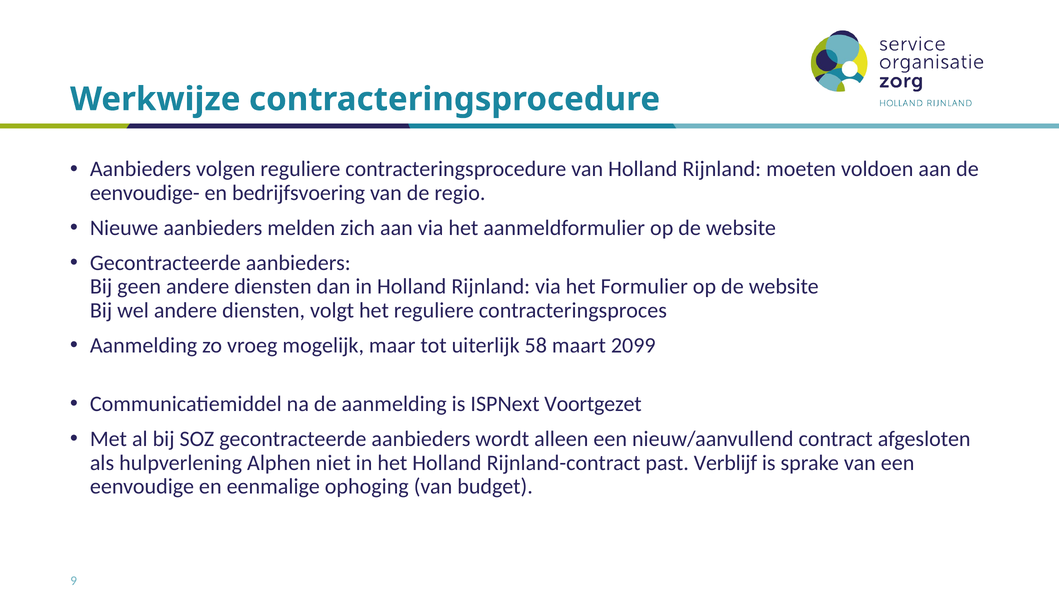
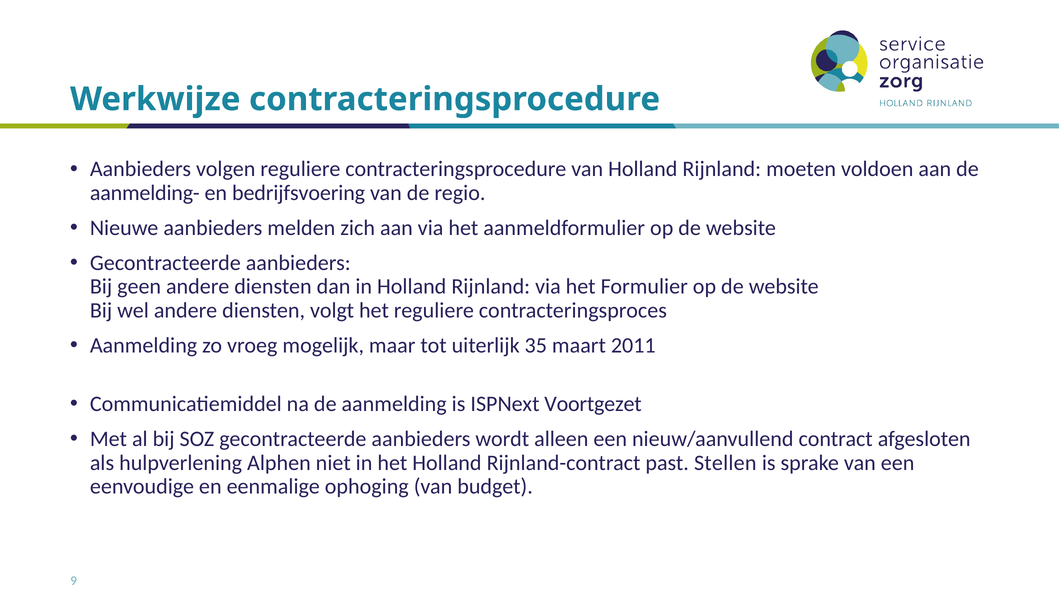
eenvoudige-: eenvoudige- -> aanmelding-
58: 58 -> 35
2099: 2099 -> 2011
Verblijf: Verblijf -> Stellen
